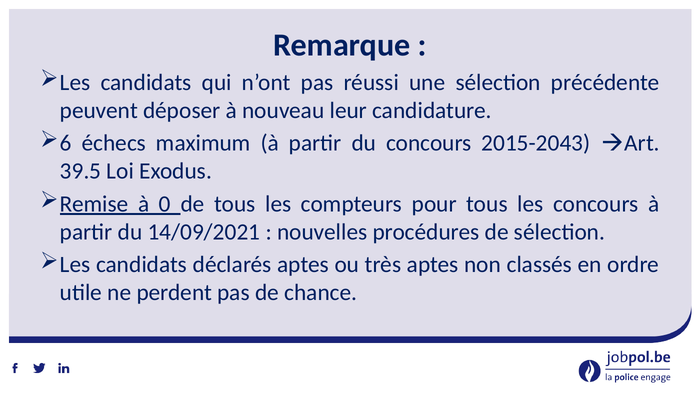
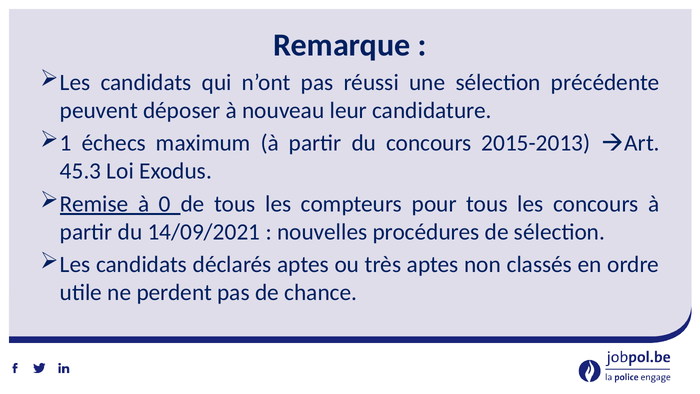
6: 6 -> 1
2015-2043: 2015-2043 -> 2015-2013
39.5: 39.5 -> 45.3
